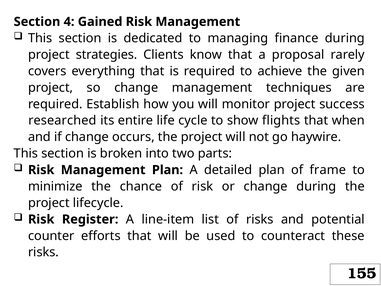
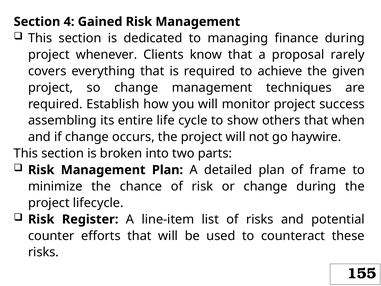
strategies: strategies -> whenever
researched: researched -> assembling
flights: flights -> others
